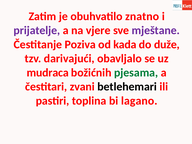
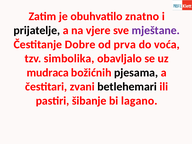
prijatelje colour: purple -> black
Poziva: Poziva -> Dobre
kada: kada -> prva
duže: duže -> voća
darivajući: darivajući -> simbolika
pjesama colour: green -> black
toplina: toplina -> šibanje
